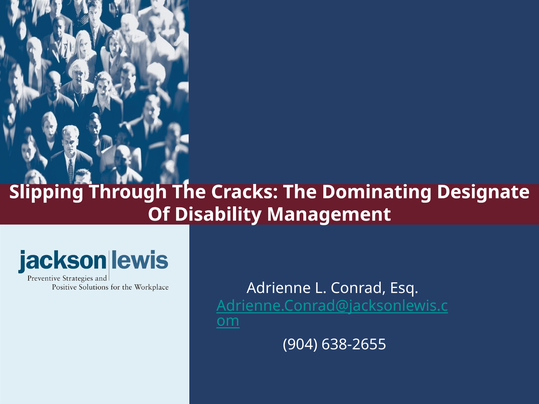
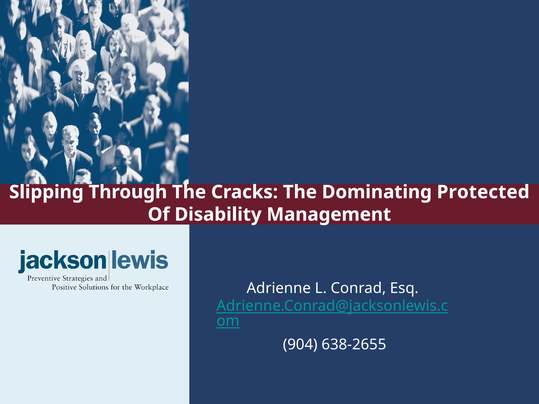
Designate: Designate -> Protected
